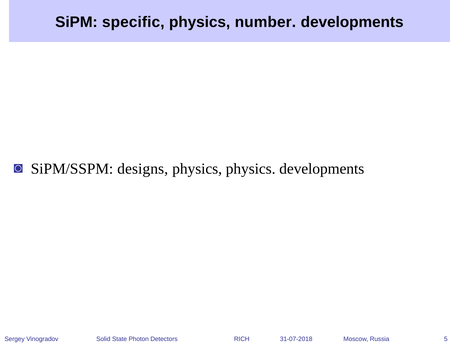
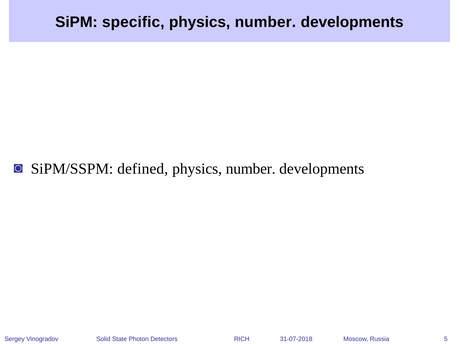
designs: designs -> defined
physics at (251, 169): physics -> number
